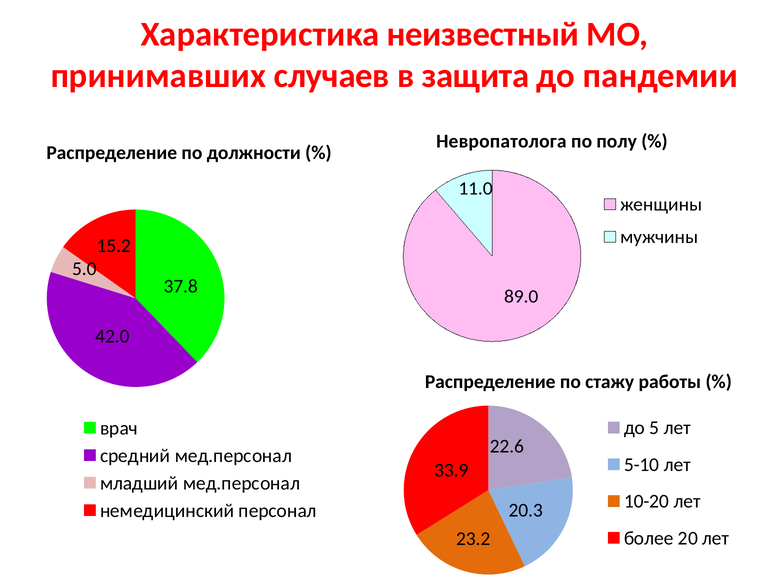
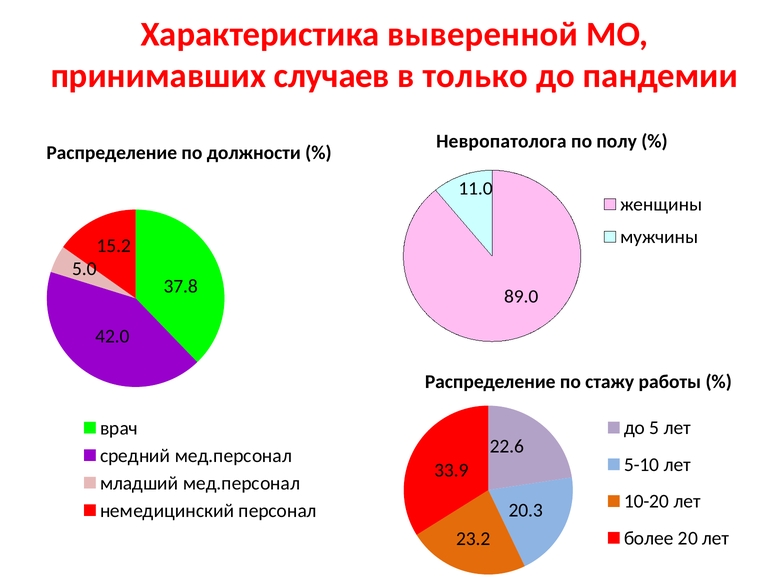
неизвестный: неизвестный -> выверенной
защита: защита -> только
